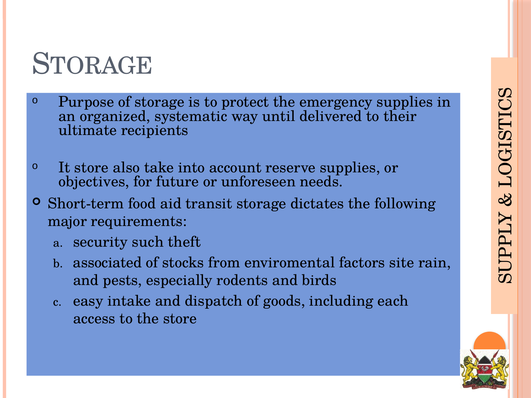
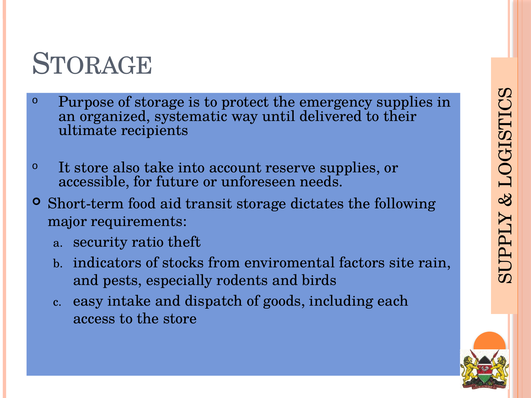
objectives: objectives -> accessible
such: such -> ratio
associated: associated -> indicators
